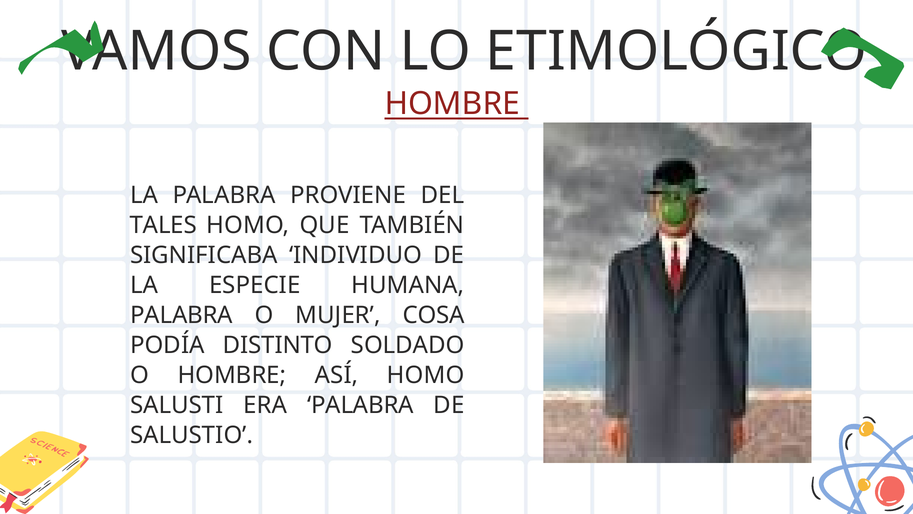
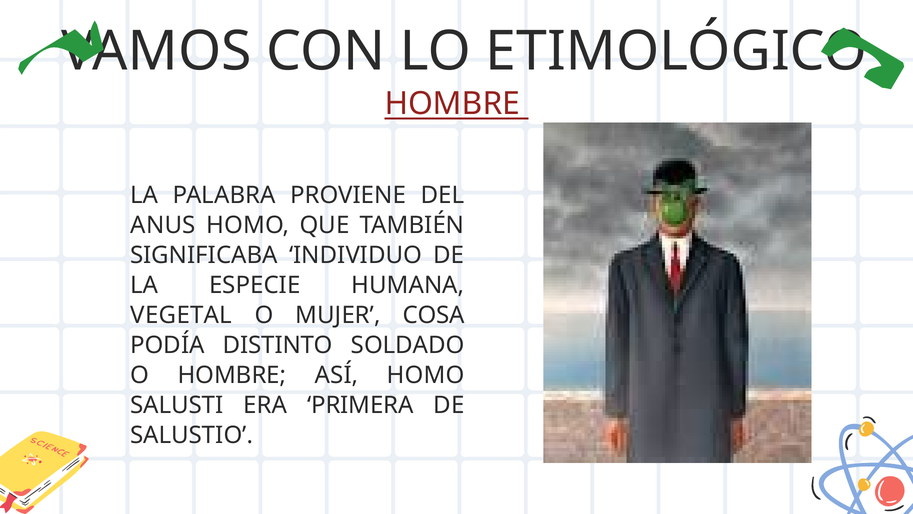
TALES: TALES -> ANUS
PALABRA at (181, 315): PALABRA -> VEGETAL
ERA PALABRA: PALABRA -> PRIMERA
